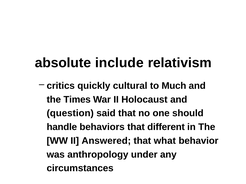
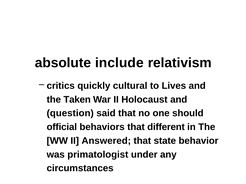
Much: Much -> Lives
Times: Times -> Taken
handle: handle -> official
what: what -> state
anthropology: anthropology -> primatologist
